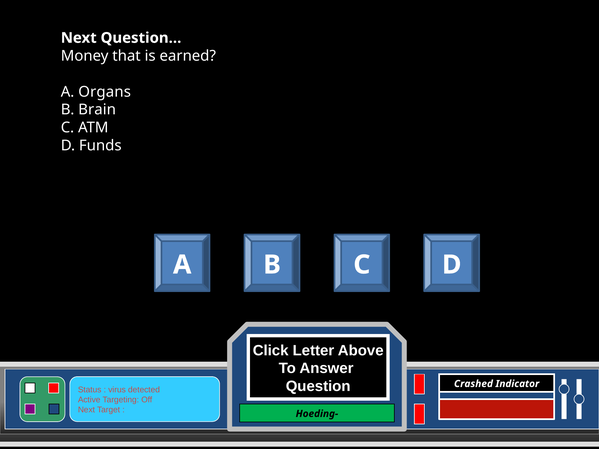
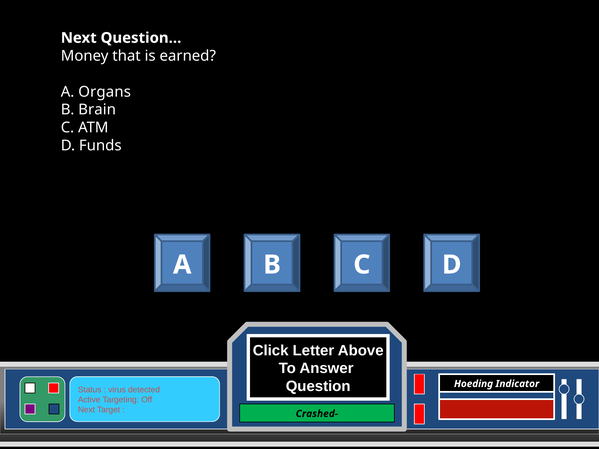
Crashed: Crashed -> Hoeding
Hoeding-: Hoeding- -> Crashed-
